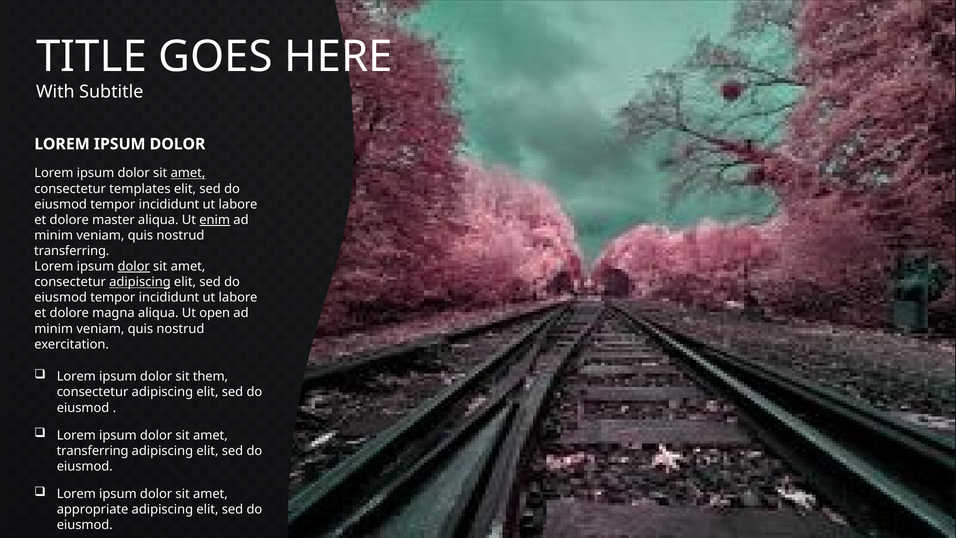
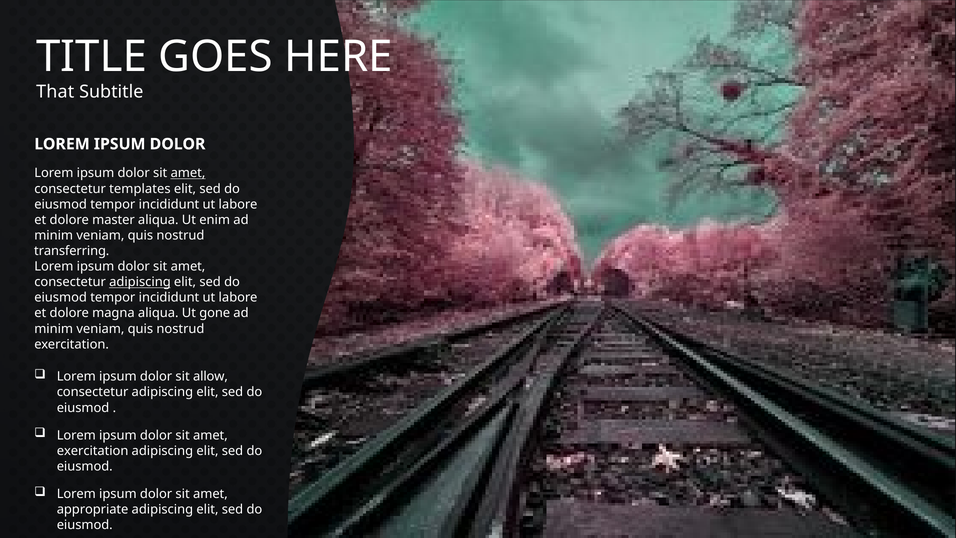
With: With -> That
enim underline: present -> none
dolor at (134, 266) underline: present -> none
open: open -> gone
them: them -> allow
transferring at (93, 451): transferring -> exercitation
